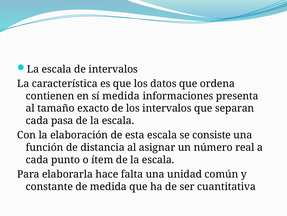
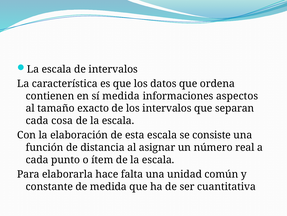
presenta: presenta -> aspectos
pasa: pasa -> cosa
